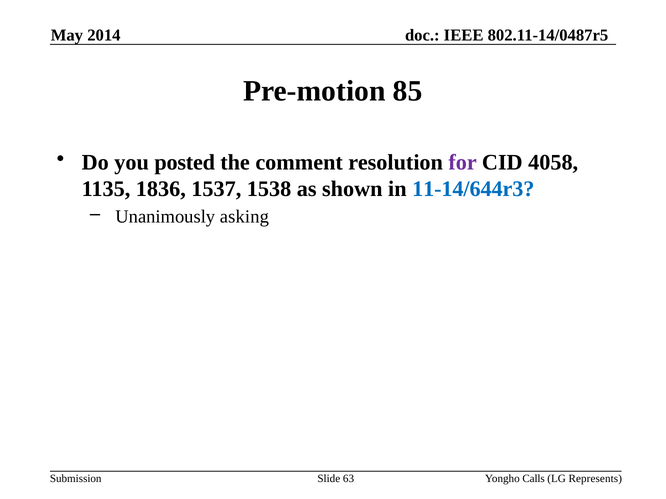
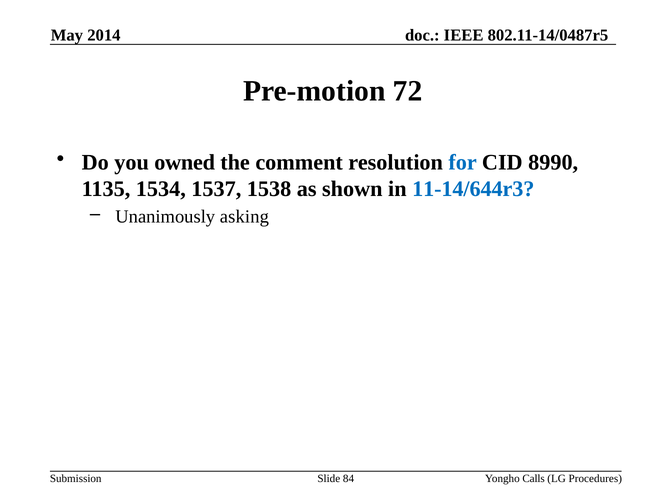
85: 85 -> 72
posted: posted -> owned
for colour: purple -> blue
4058: 4058 -> 8990
1836: 1836 -> 1534
63: 63 -> 84
Represents: Represents -> Procedures
